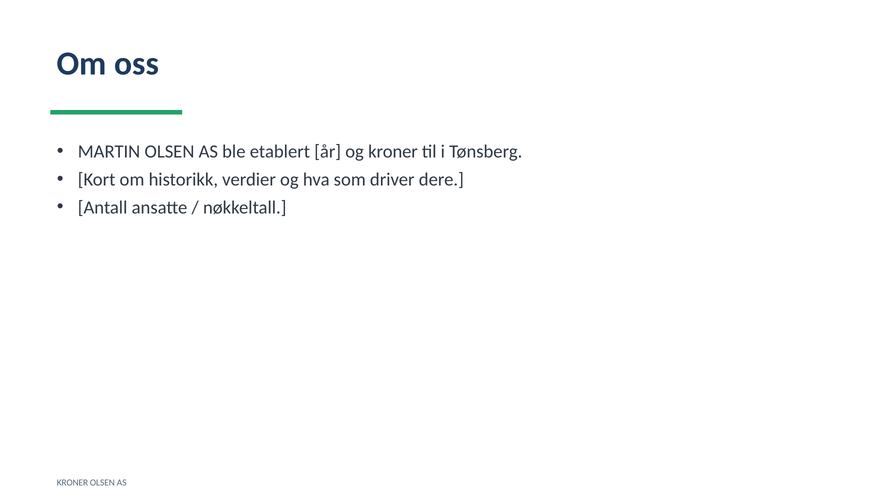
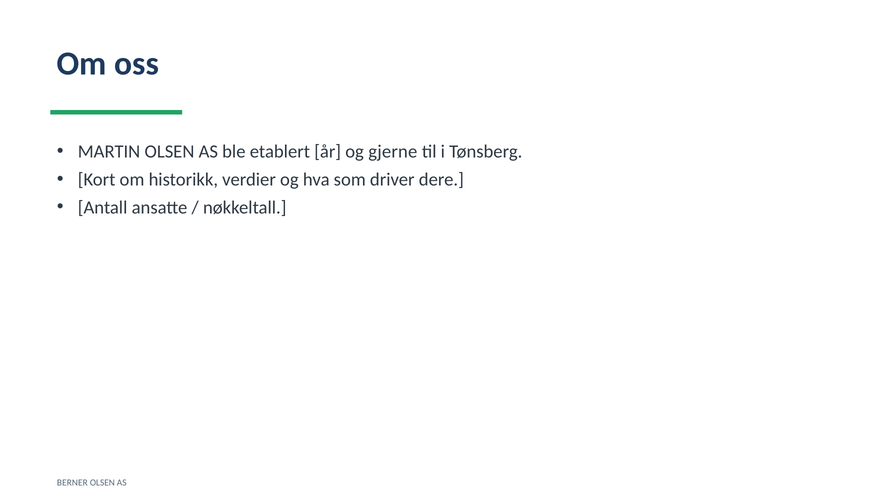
og kroner: kroner -> gjerne
KRONER at (72, 483): KRONER -> BERNER
